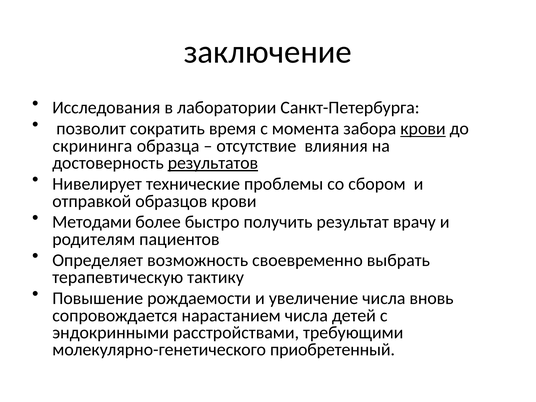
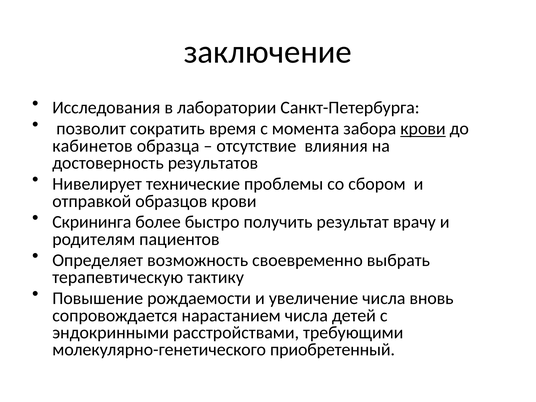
скрининга: скрининга -> кабинетов
результатов underline: present -> none
Методами: Методами -> Скрининга
